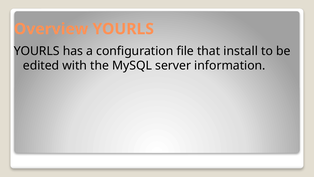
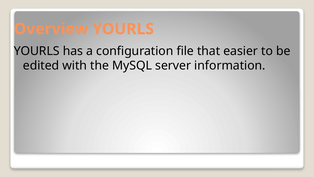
install: install -> easier
